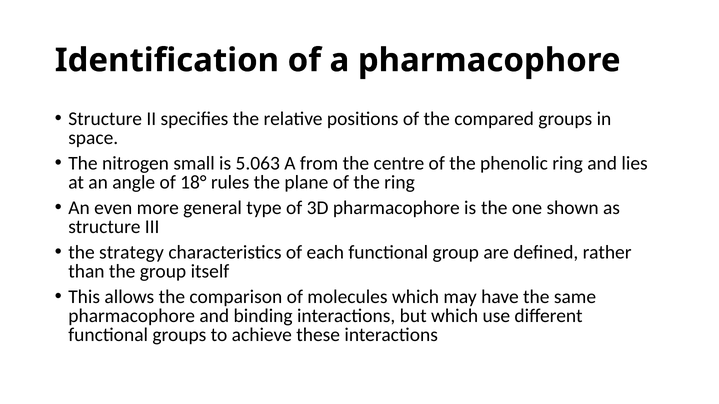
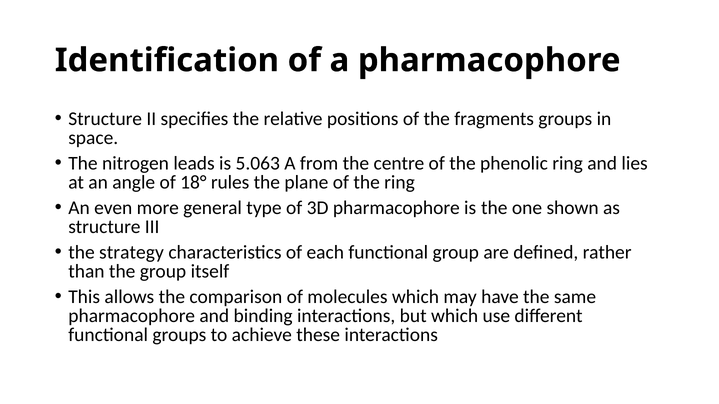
compared: compared -> fragments
small: small -> leads
